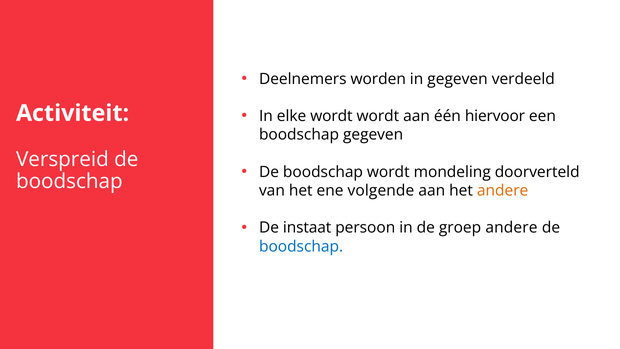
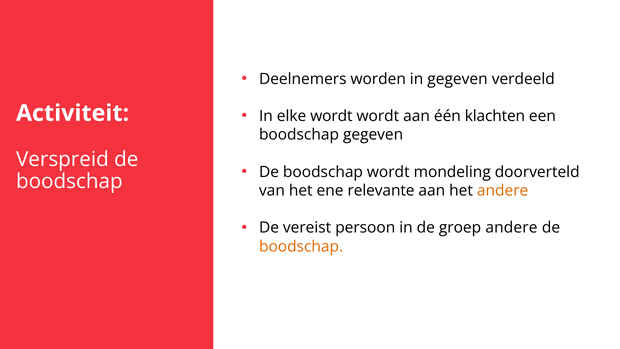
hiervoor: hiervoor -> klachten
volgende: volgende -> relevante
instaat: instaat -> vereist
boodschap at (301, 246) colour: blue -> orange
